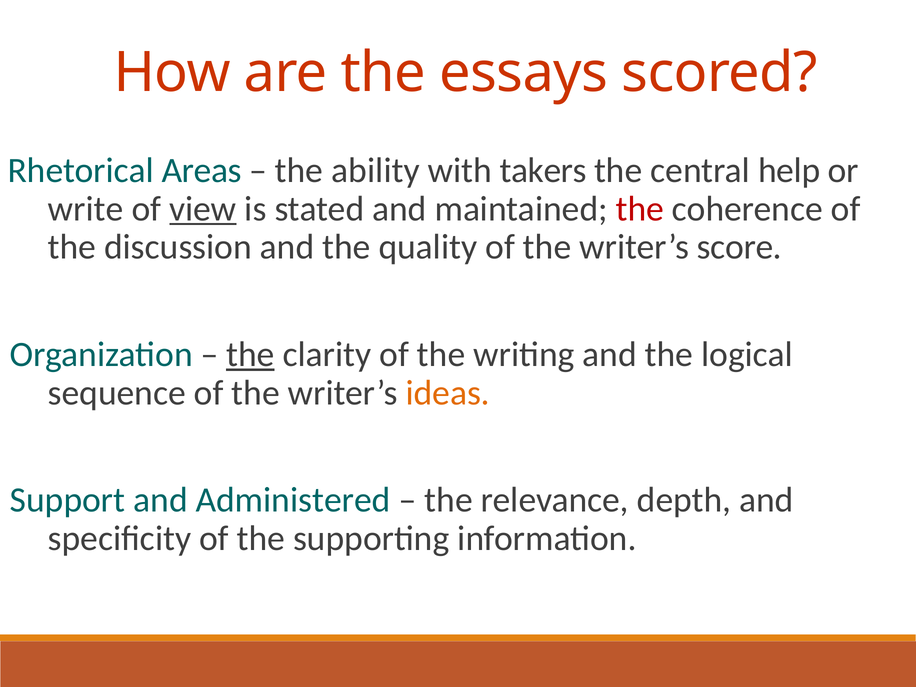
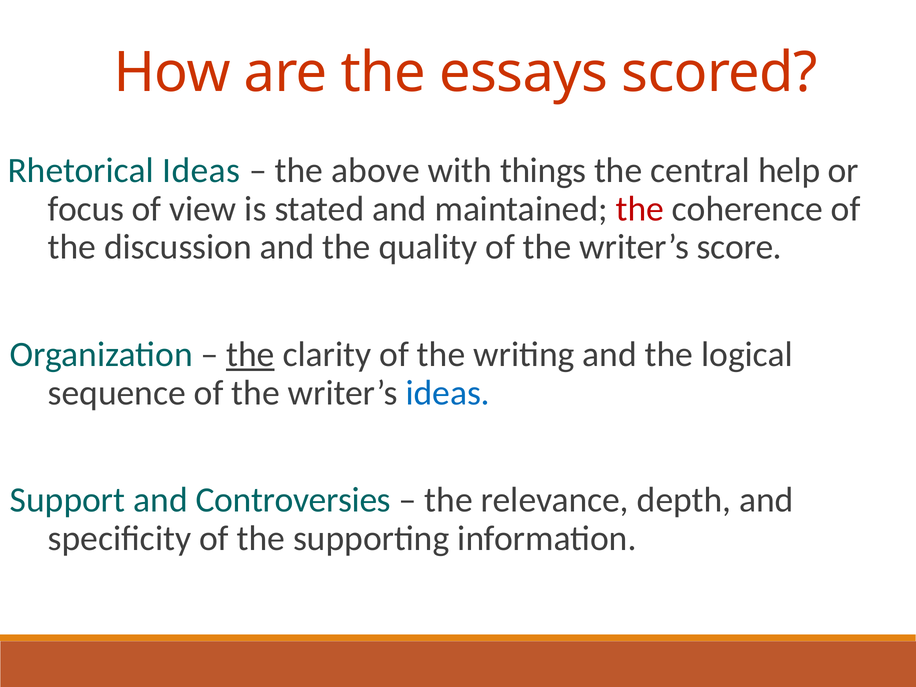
Rhetorical Areas: Areas -> Ideas
ability: ability -> above
takers: takers -> things
write: write -> focus
view underline: present -> none
ideas at (448, 393) colour: orange -> blue
Administered: Administered -> Controversies
